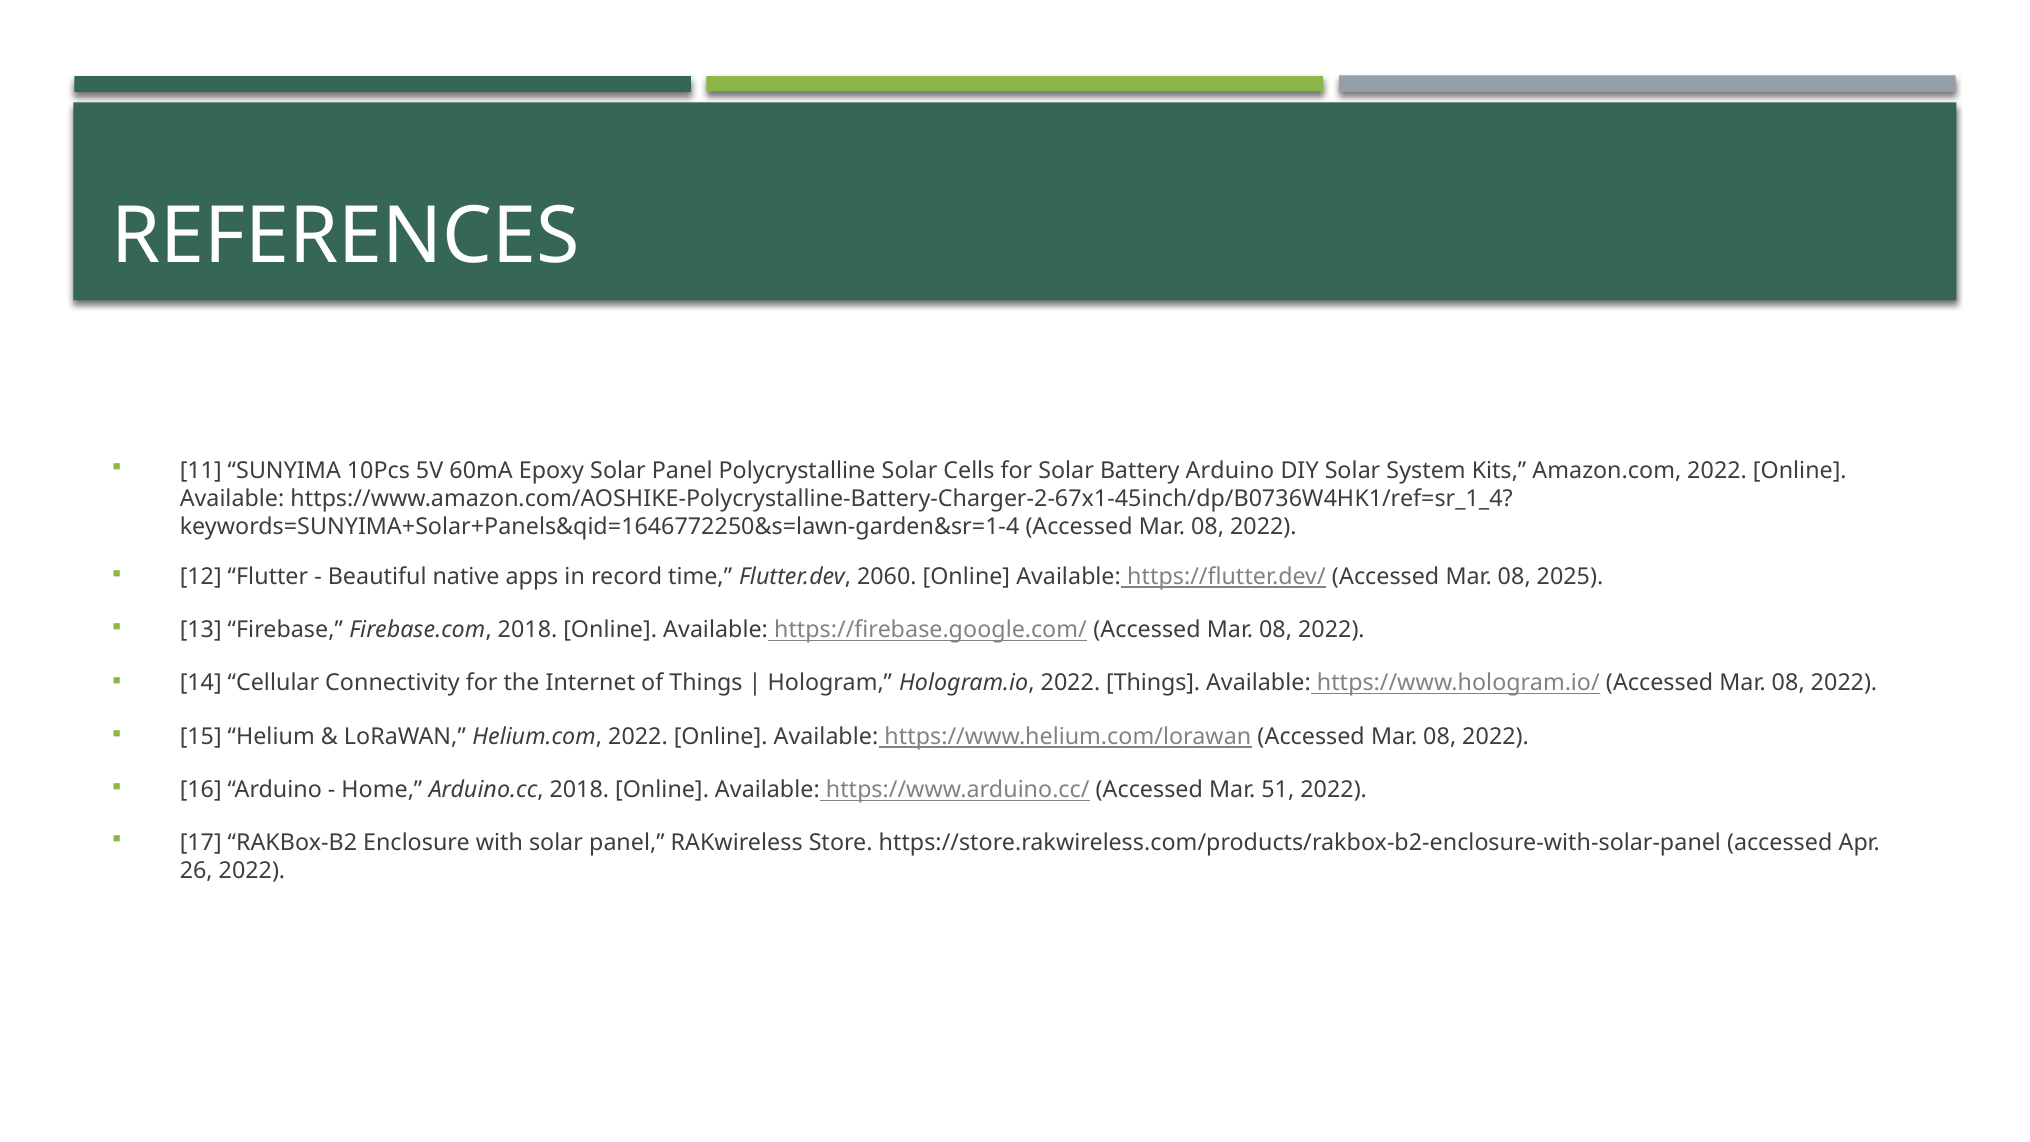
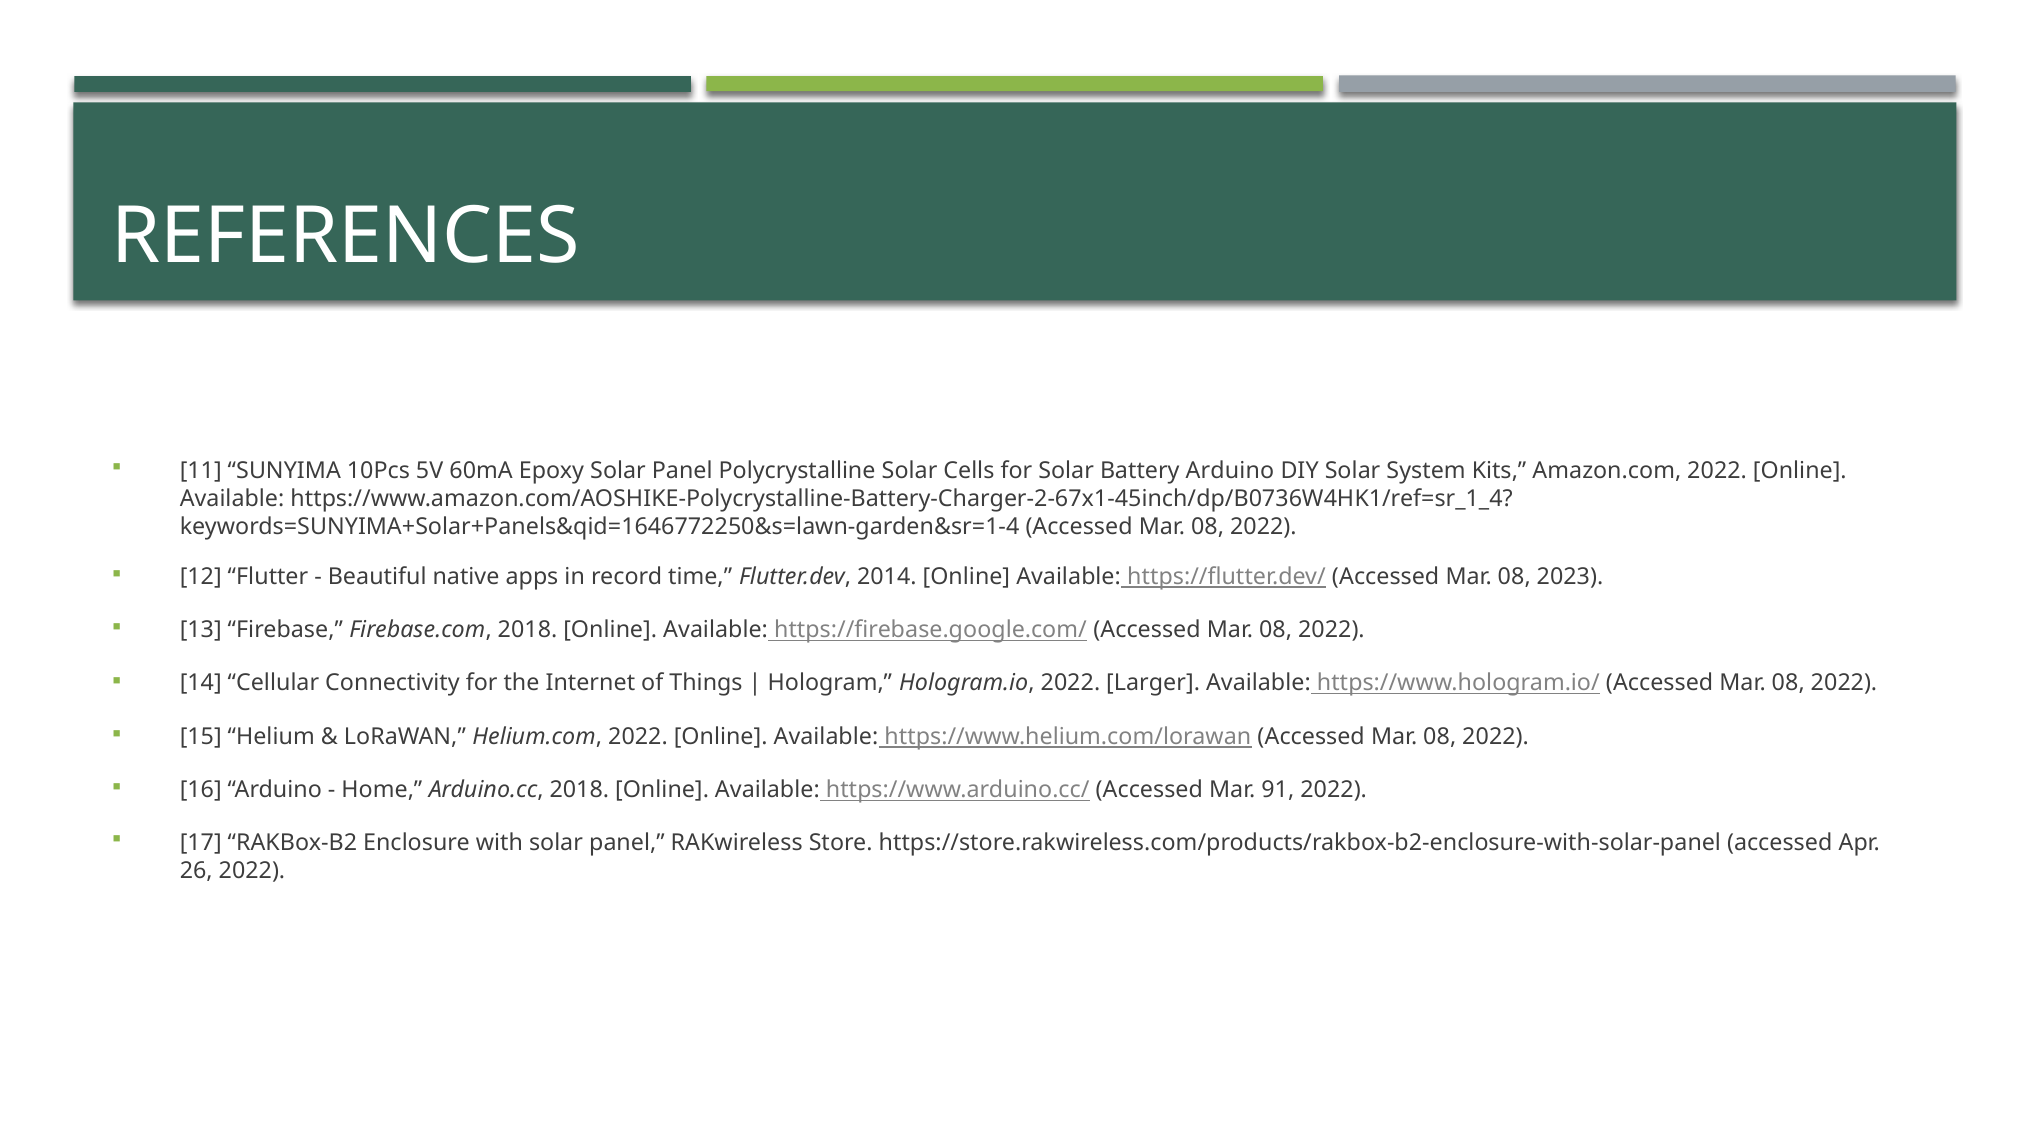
2060: 2060 -> 2014
2025: 2025 -> 2023
2022 Things: Things -> Larger
51: 51 -> 91
